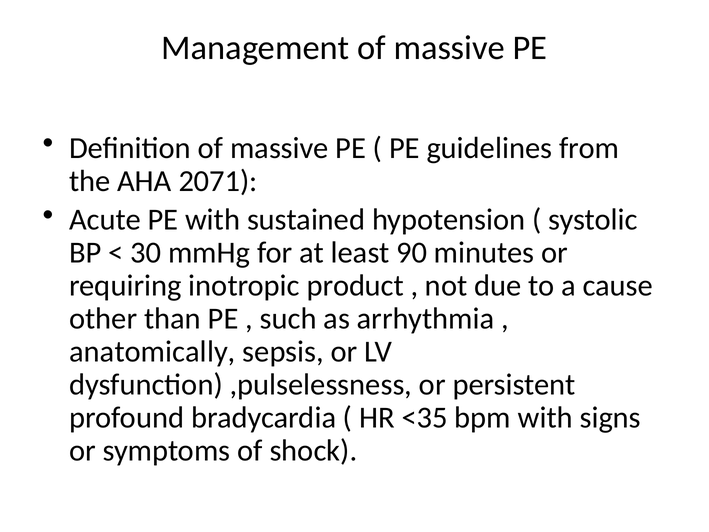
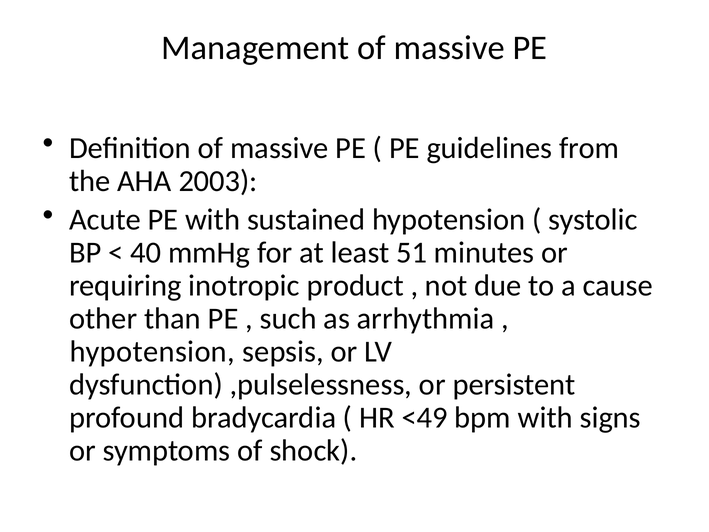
2071: 2071 -> 2003
30: 30 -> 40
90: 90 -> 51
anatomically at (152, 352): anatomically -> hypotension
<35: <35 -> <49
